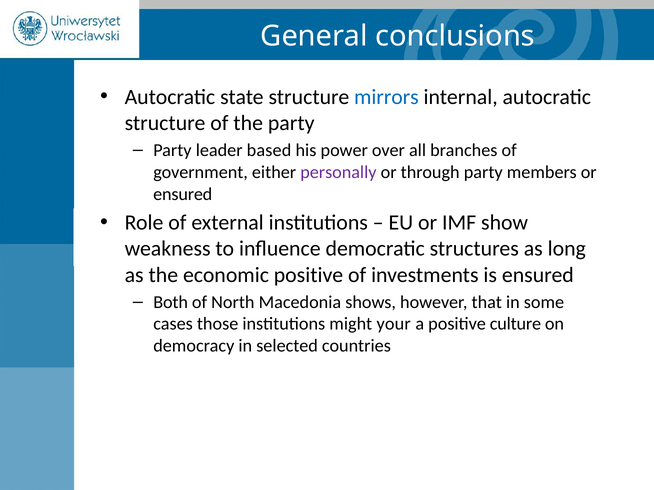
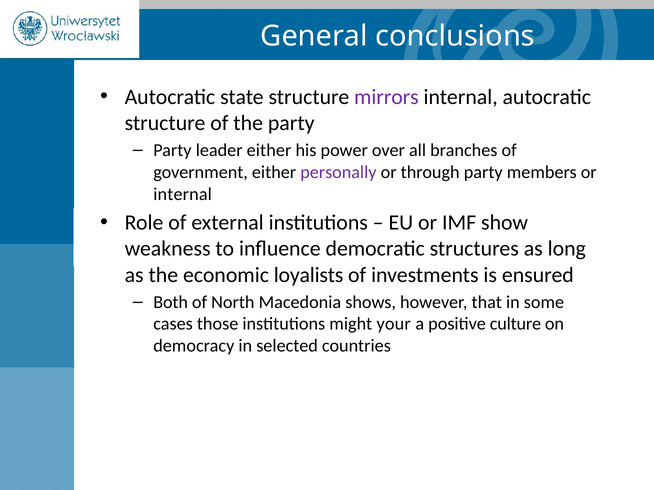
mirrors colour: blue -> purple
leader based: based -> either
ensured at (183, 194): ensured -> internal
economic positive: positive -> loyalists
